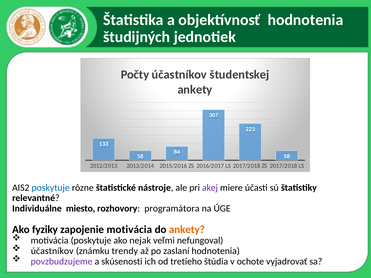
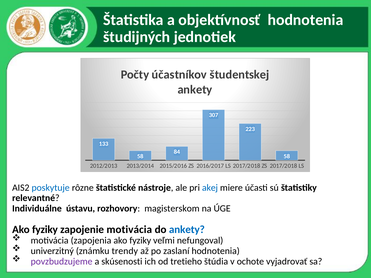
akej colour: purple -> blue
miesto: miesto -> ústavu
programátora: programátora -> magisterskom
ankety at (187, 230) colour: orange -> blue
motivácia poskytuje: poskytuje -> zapojenia
nejak at (140, 241): nejak -> fyziky
účastníkov at (52, 251): účastníkov -> univerzitný
